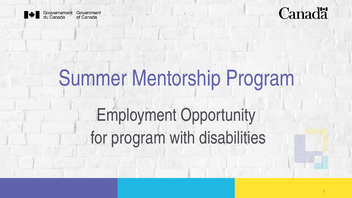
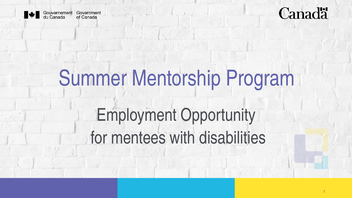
for program: program -> mentees
